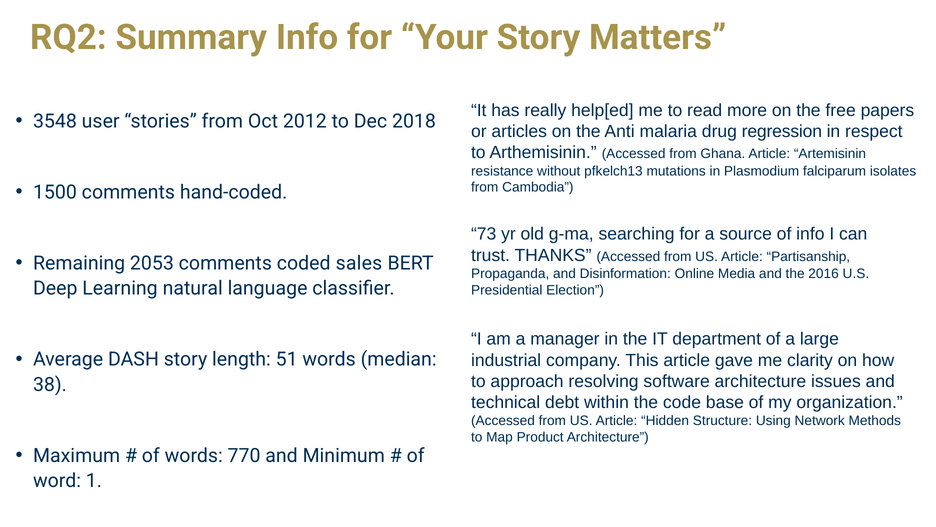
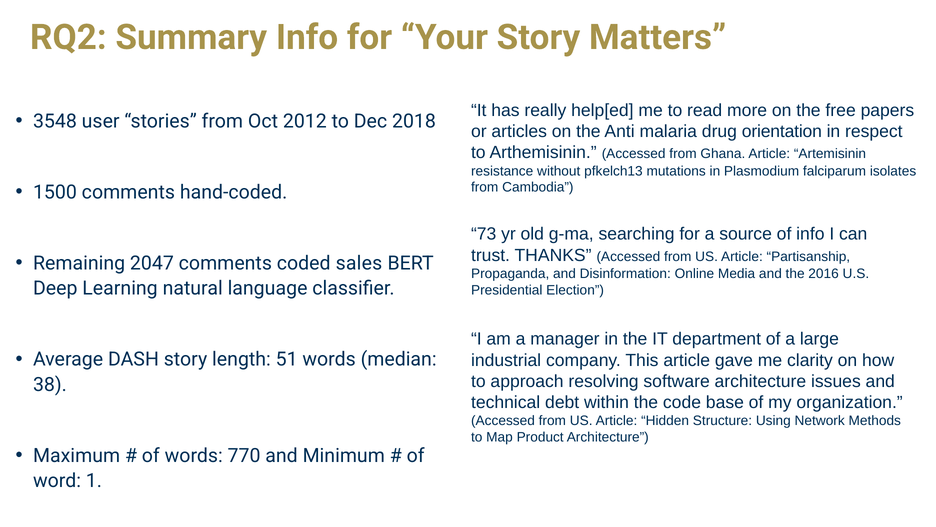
regression: regression -> orientation
2053: 2053 -> 2047
